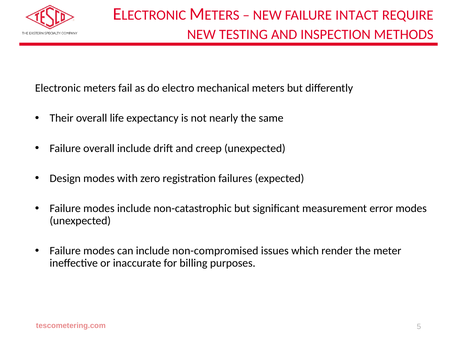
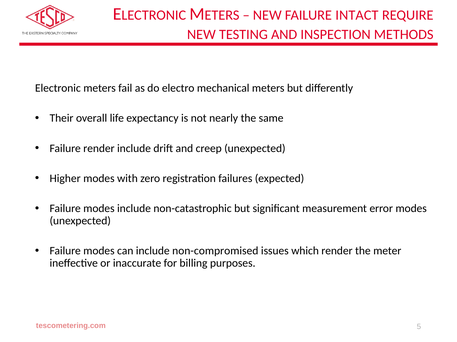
Failure overall: overall -> render
Design: Design -> Higher
